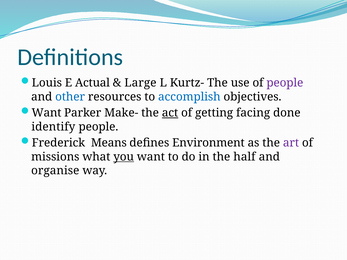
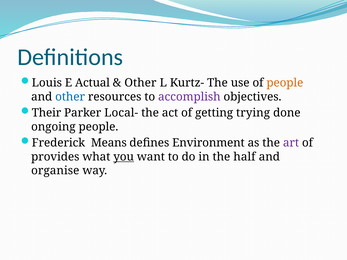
Large at (140, 83): Large -> Other
people at (285, 83) colour: purple -> orange
accomplish colour: blue -> purple
Want at (47, 113): Want -> Their
Make-: Make- -> Local-
act underline: present -> none
facing: facing -> trying
identify: identify -> ongoing
missions: missions -> provides
